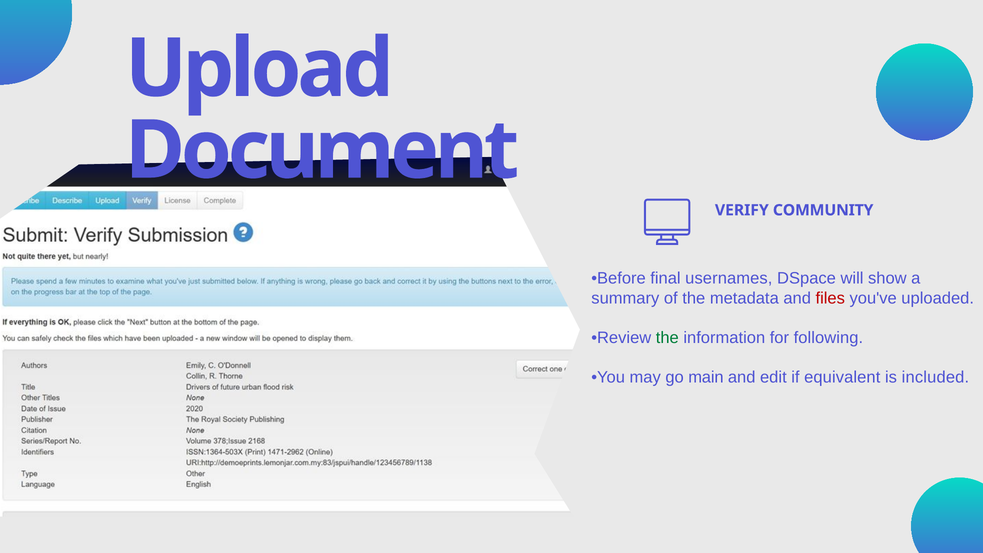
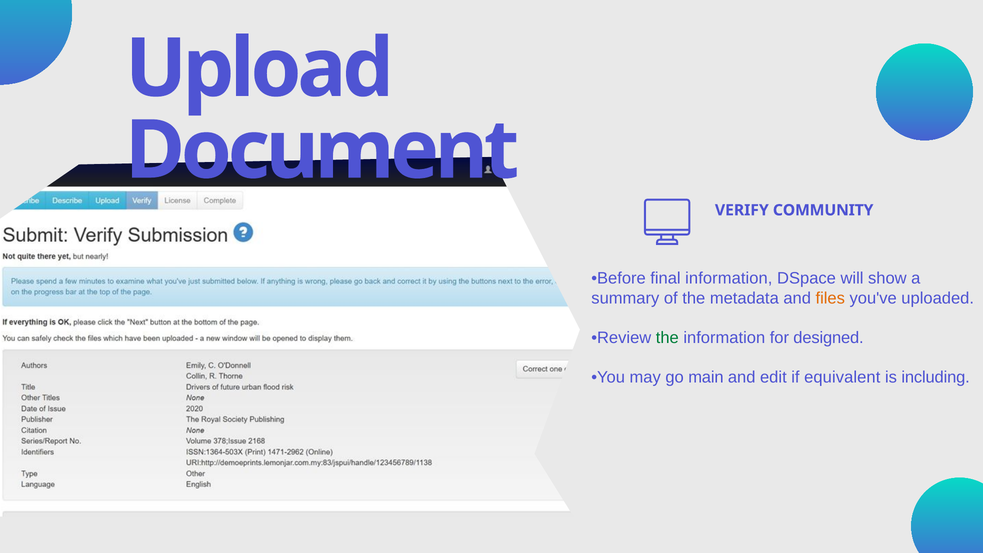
final usernames: usernames -> information
files colour: red -> orange
following: following -> designed
included: included -> including
